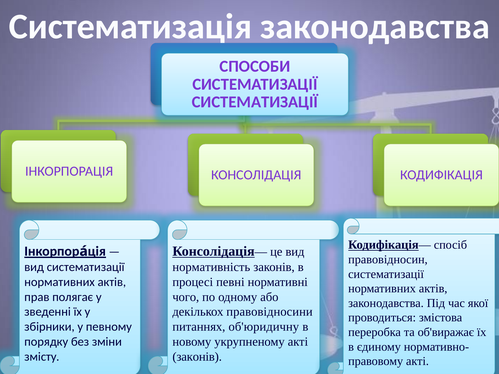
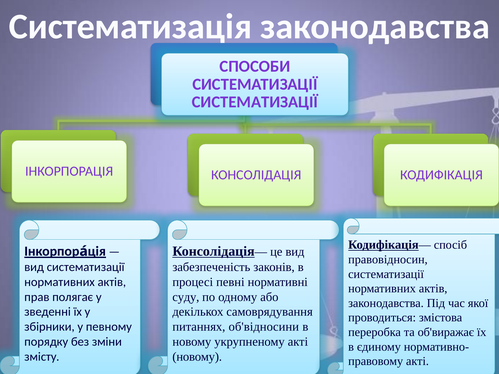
нормативність: нормативність -> забезпеченість
чого: чого -> суду
правовідносини: правовідносини -> самоврядування
об'юридичну: об'юридичну -> об'відносини
законів at (197, 357): законів -> новому
